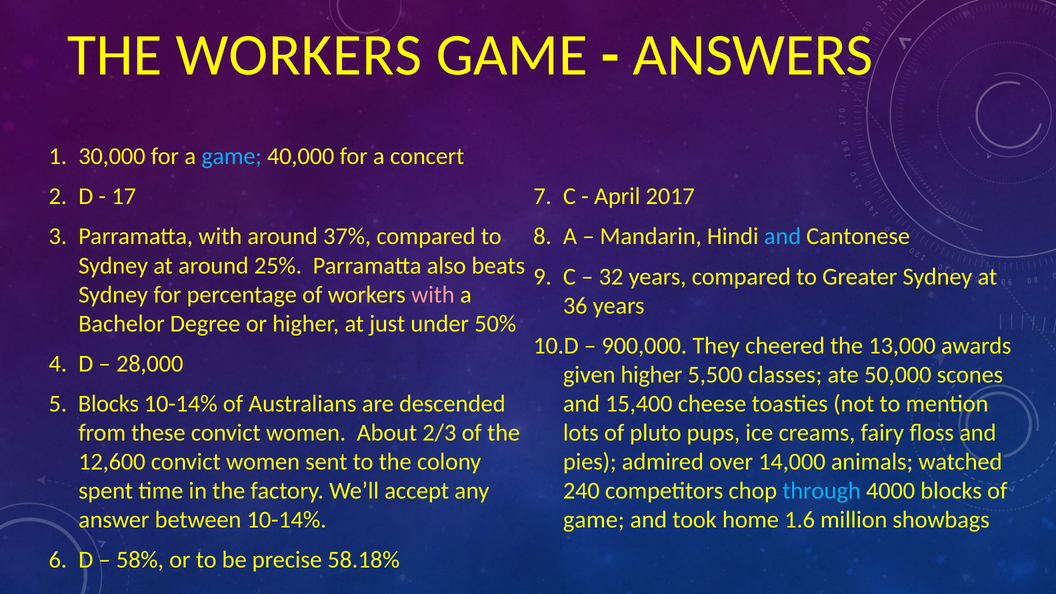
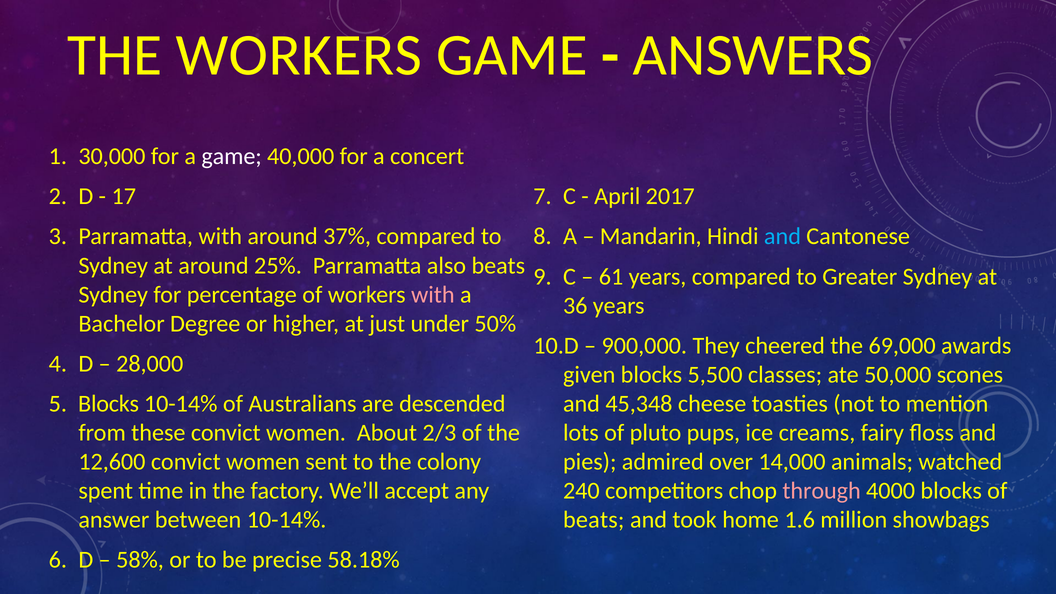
game at (232, 156) colour: light blue -> white
32: 32 -> 61
13,000: 13,000 -> 69,000
given higher: higher -> blocks
15,400: 15,400 -> 45,348
through colour: light blue -> pink
game at (594, 520): game -> beats
